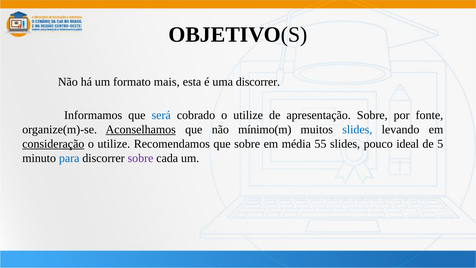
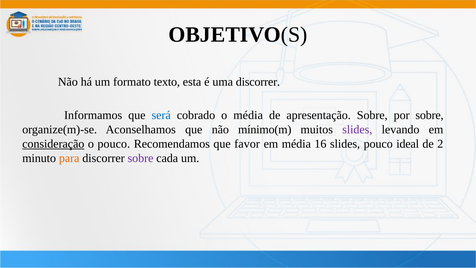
mais: mais -> texto
cobrado o utilize: utilize -> média
por fonte: fonte -> sobre
Aconselhamos underline: present -> none
slides at (357, 129) colour: blue -> purple
utilize at (114, 144): utilize -> pouco
que sobre: sobre -> favor
55: 55 -> 16
5: 5 -> 2
para colour: blue -> orange
